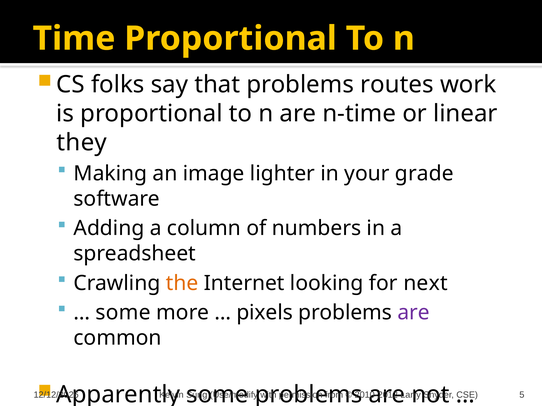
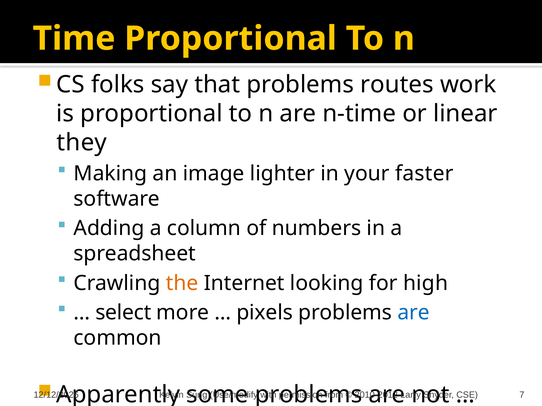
grade: grade -> faster
next: next -> high
some at (123, 313): some -> select
are at (414, 313) colour: purple -> blue
5: 5 -> 7
